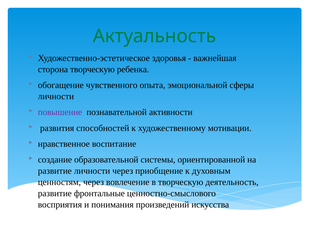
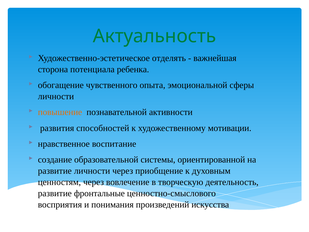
здоровья: здоровья -> отделять
сторона творческую: творческую -> потенциала
повышение colour: purple -> orange
